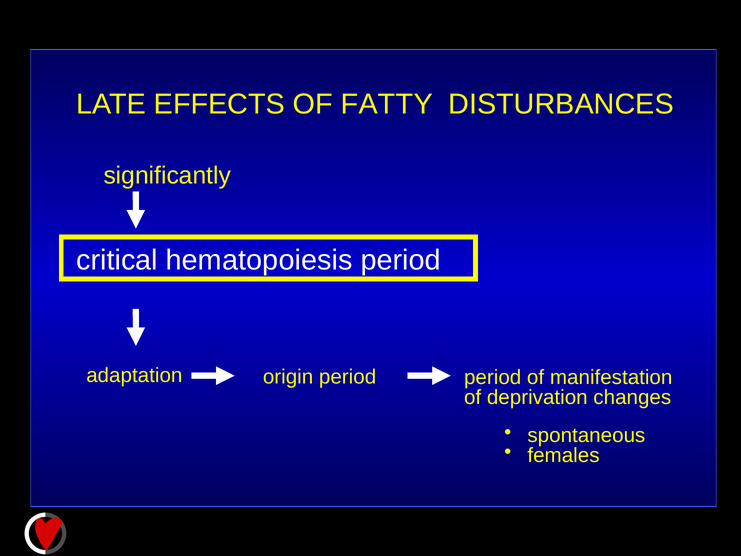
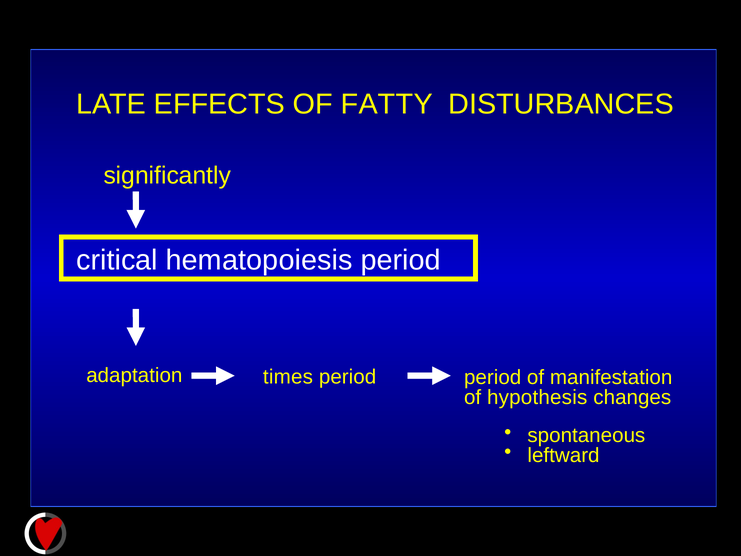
origin: origin -> times
deprivation: deprivation -> hypothesis
females: females -> leftward
